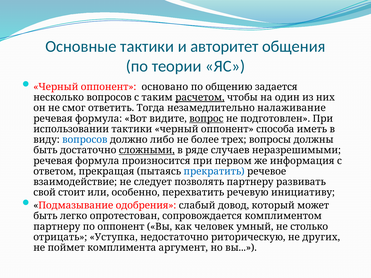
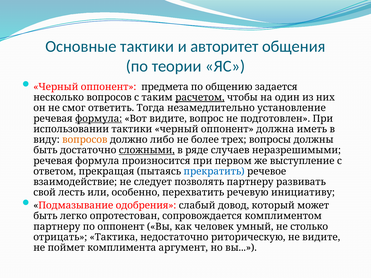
основано: основано -> предмета
налаживание: налаживание -> установление
формула at (99, 119) underline: none -> present
вопрос underline: present -> none
способа: способа -> должна
вопросов at (85, 140) colour: blue -> orange
информация: информация -> выступление
стоит: стоит -> лесть
Уступка: Уступка -> Тактика
не других: других -> видите
